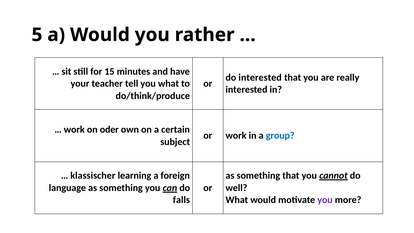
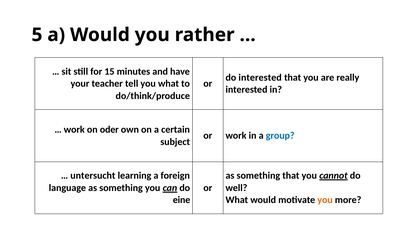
klassischer: klassischer -> untersucht
falls: falls -> eine
you at (325, 200) colour: purple -> orange
